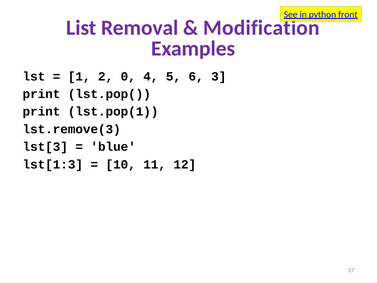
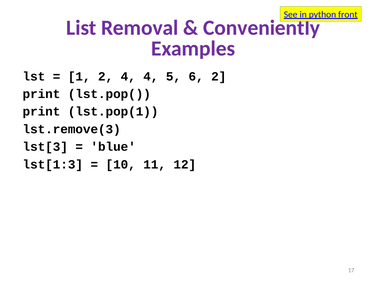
Modification: Modification -> Conveniently
2 0: 0 -> 4
6 3: 3 -> 2
